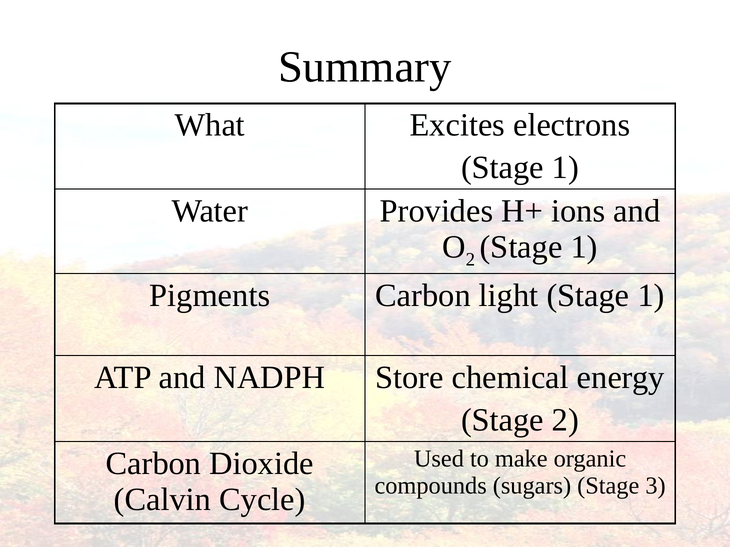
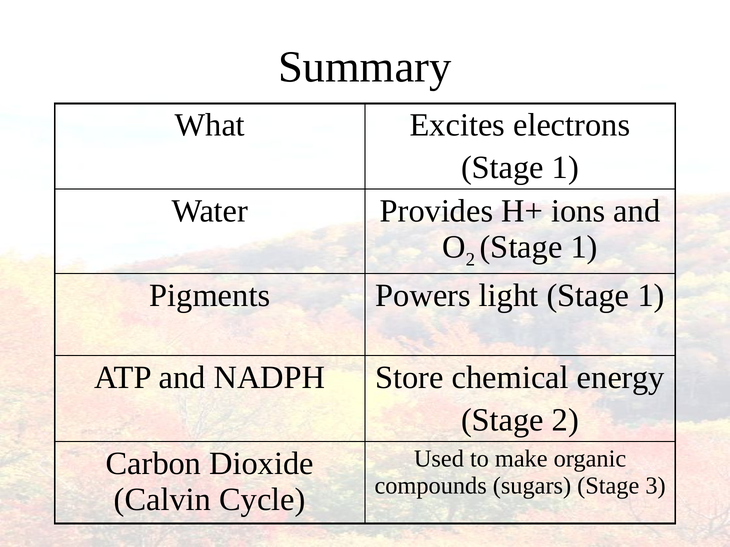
Pigments Carbon: Carbon -> Powers
